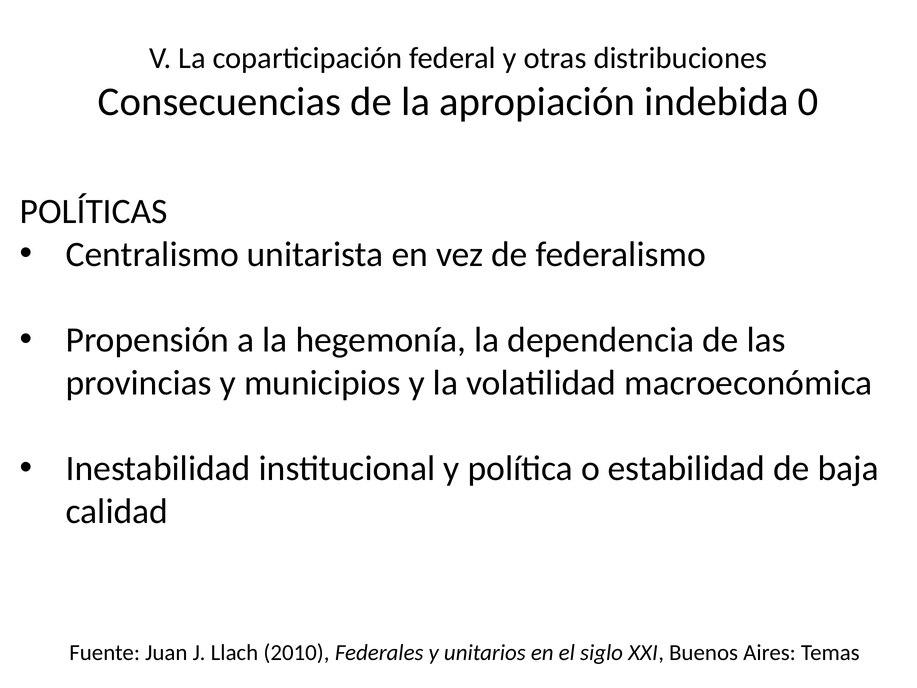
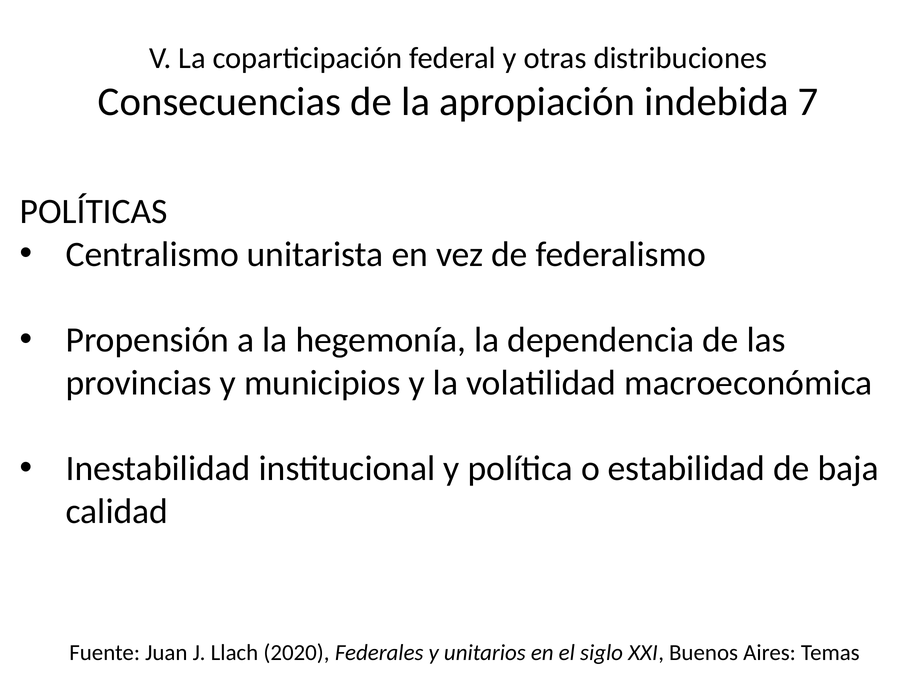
0: 0 -> 7
2010: 2010 -> 2020
